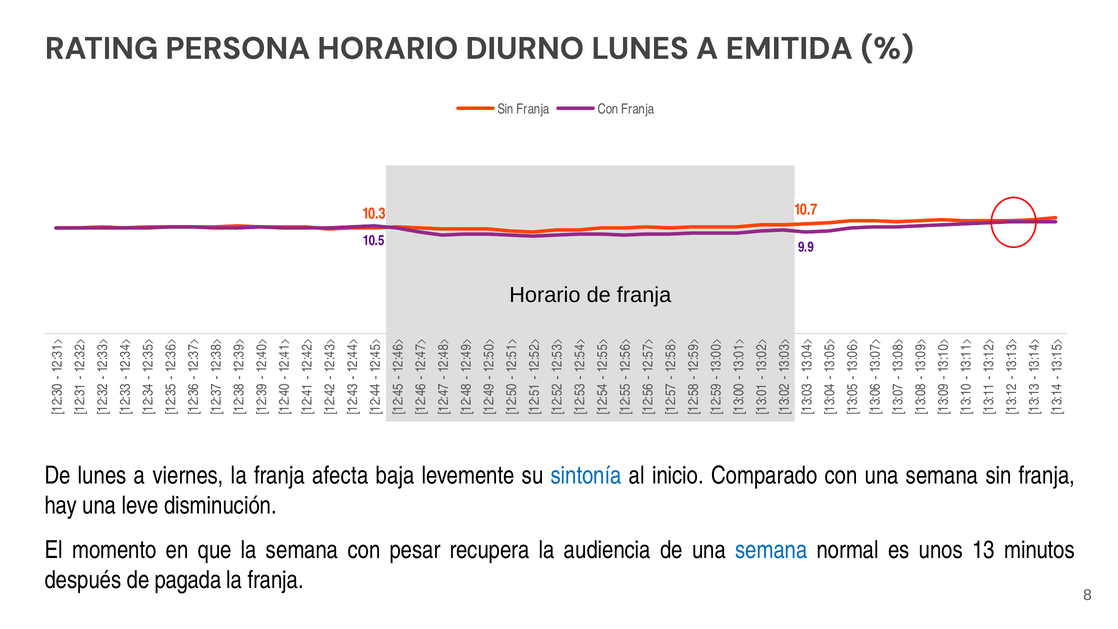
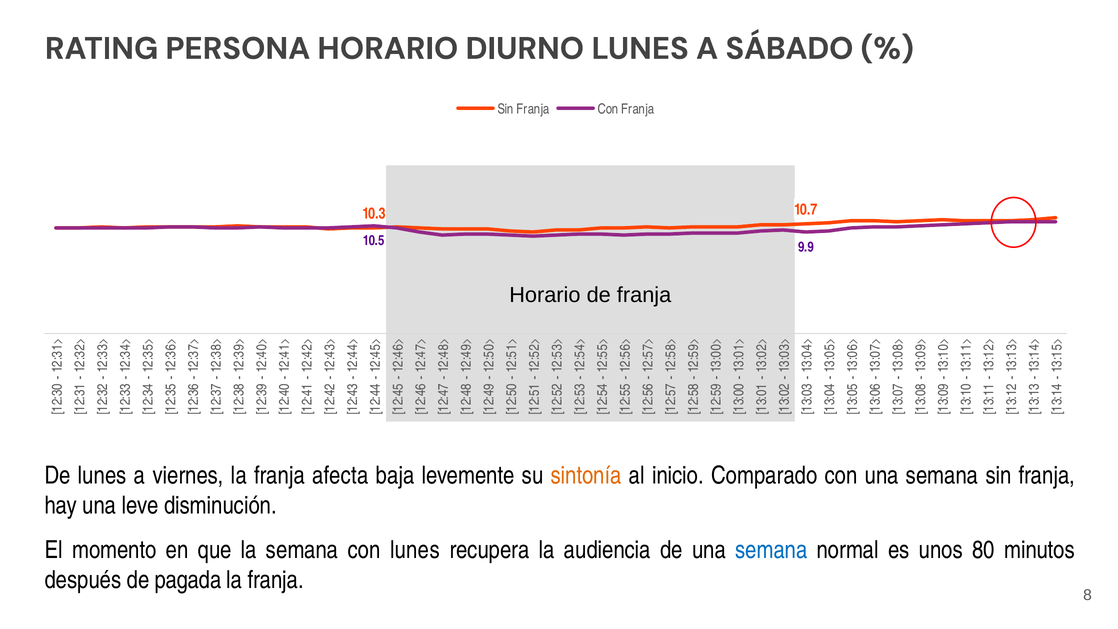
EMITIDA: EMITIDA -> SÁBADO
sintonía colour: blue -> orange
con pesar: pesar -> lunes
13: 13 -> 80
